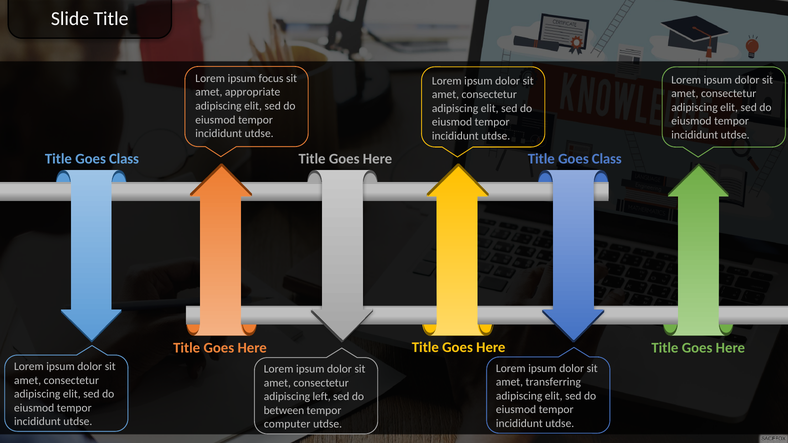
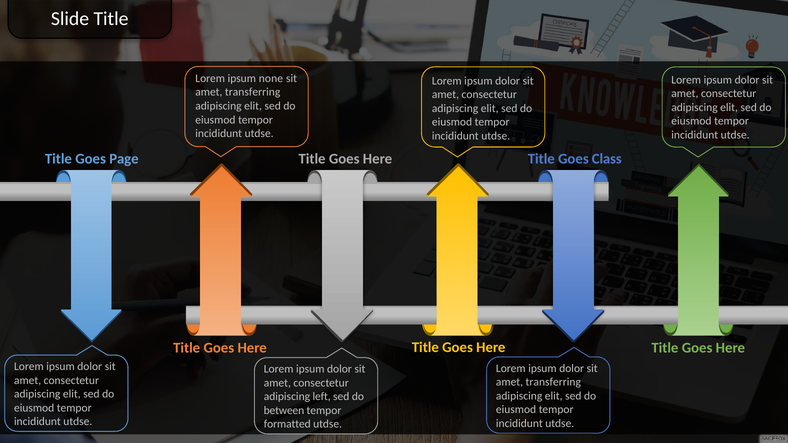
focus: focus -> none
appropriate at (253, 92): appropriate -> transferring
Class at (124, 159): Class -> Page
computer: computer -> formatted
